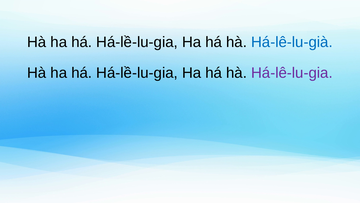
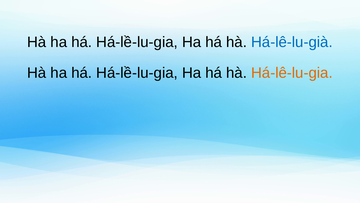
Há-lê-lu-gia colour: purple -> orange
